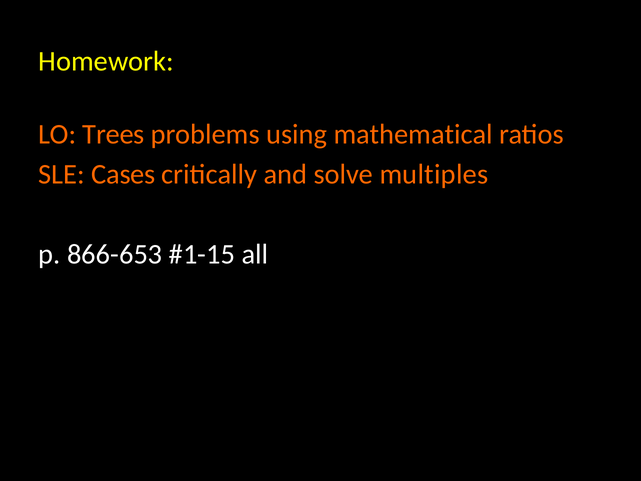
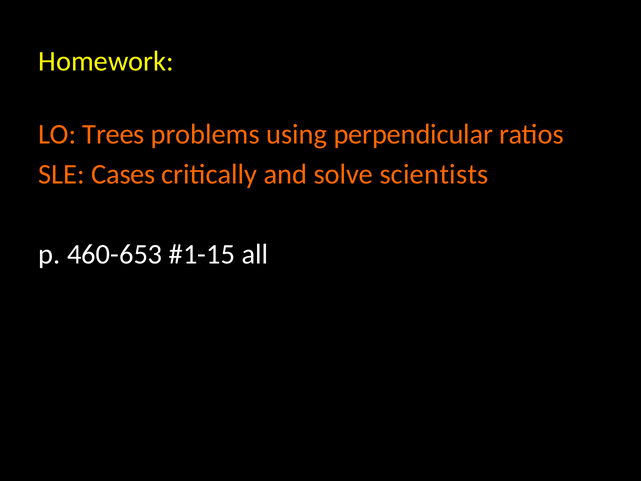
mathematical: mathematical -> perpendicular
multiples: multiples -> scientists
866-653: 866-653 -> 460-653
